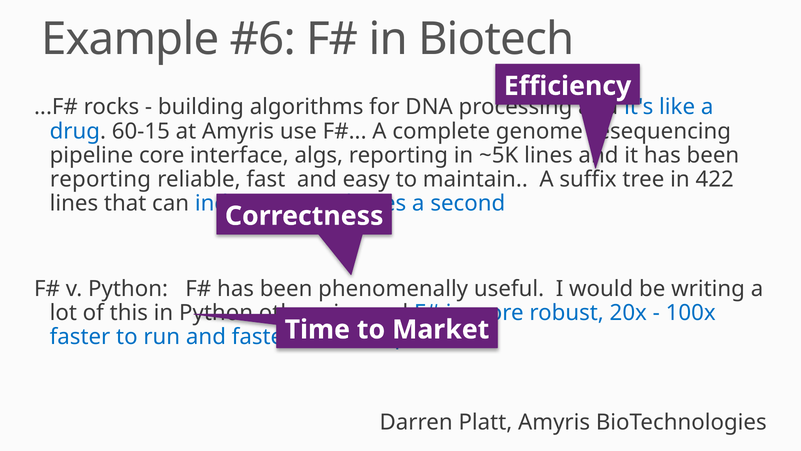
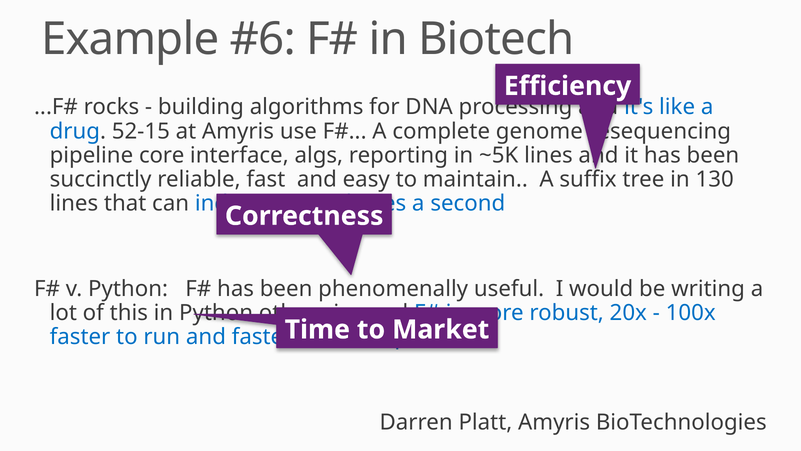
60-15: 60-15 -> 52-15
reporting at (100, 179): reporting -> succinctly
422: 422 -> 130
